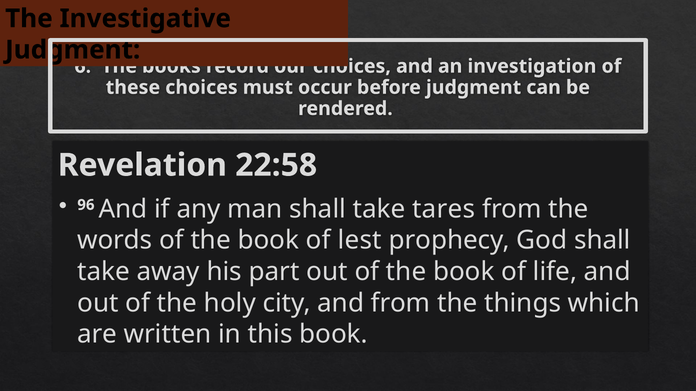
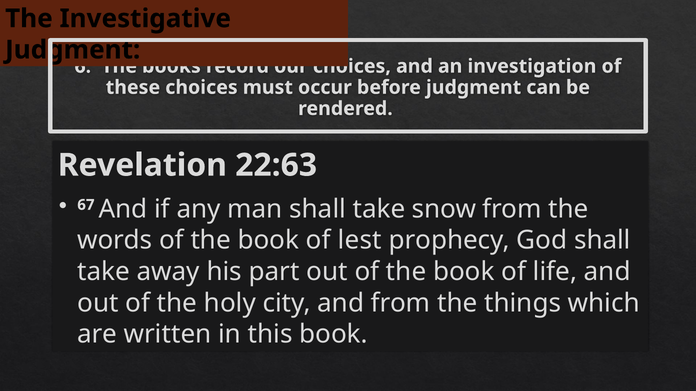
22:58: 22:58 -> 22:63
96: 96 -> 67
tares: tares -> snow
